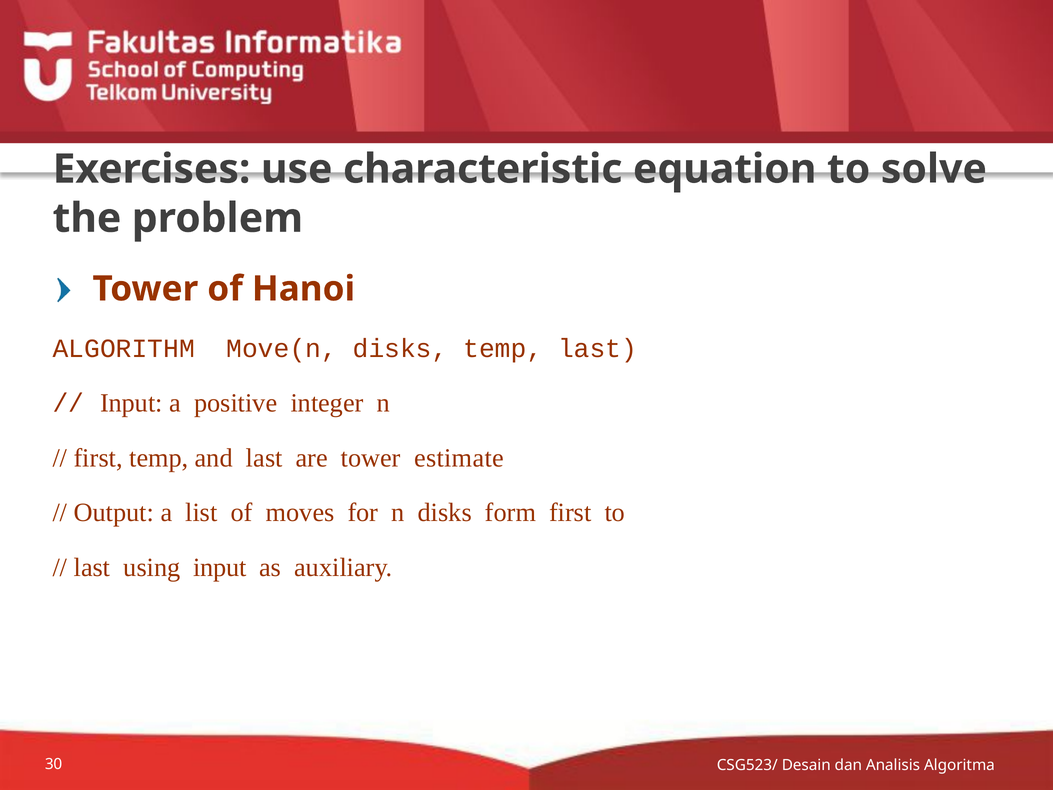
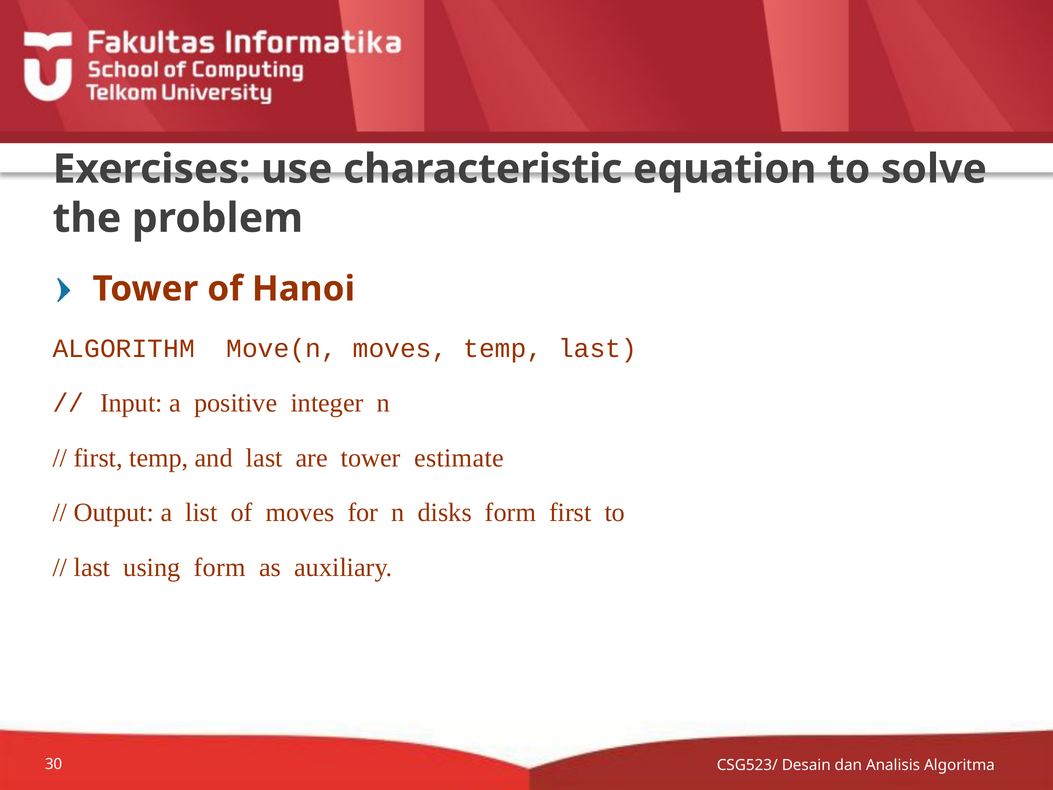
Move(n disks: disks -> moves
using input: input -> form
